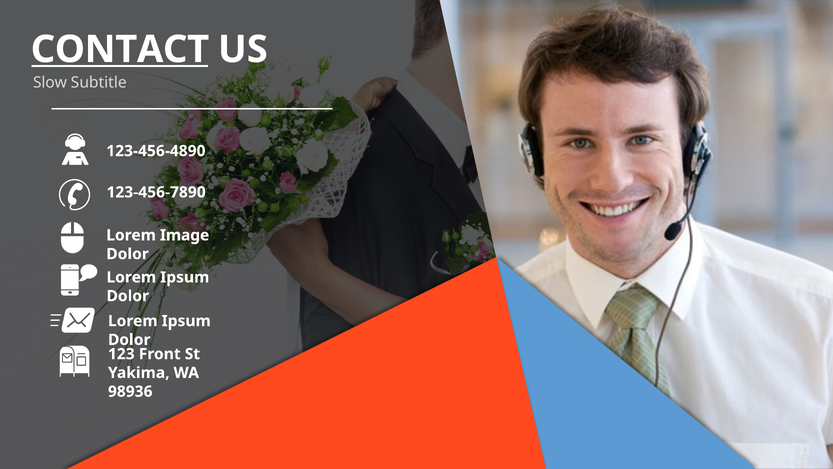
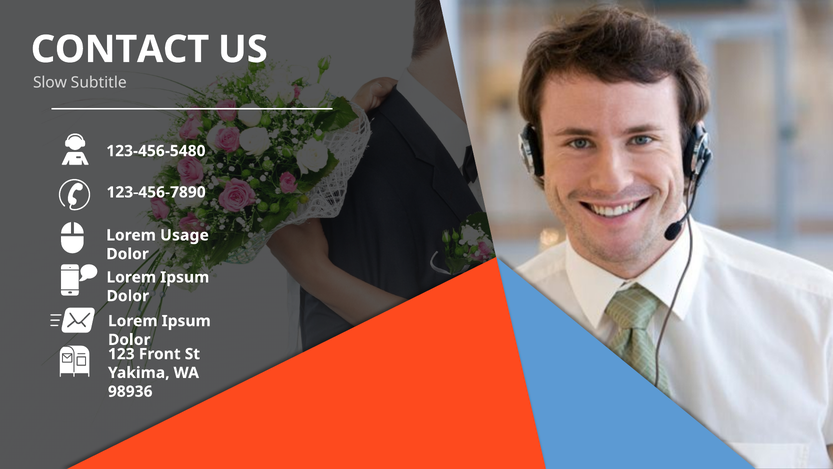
CONTACT underline: present -> none
123-456-4890: 123-456-4890 -> 123-456-5480
Image: Image -> Usage
